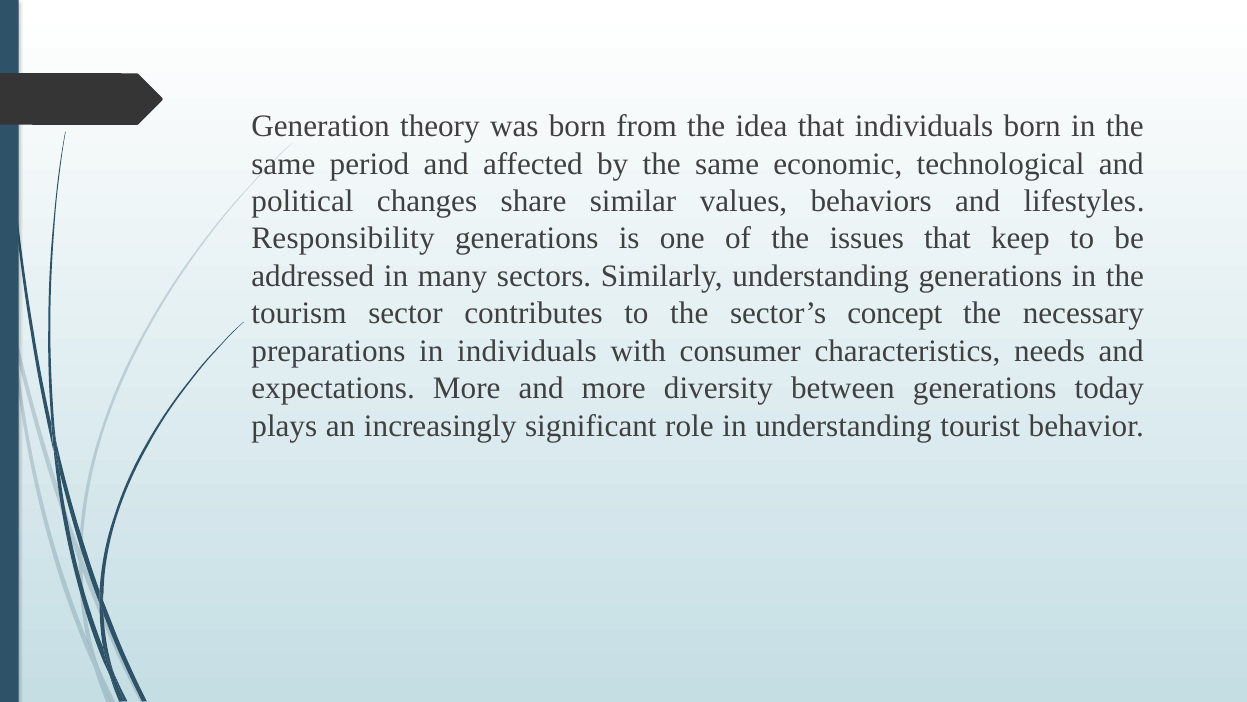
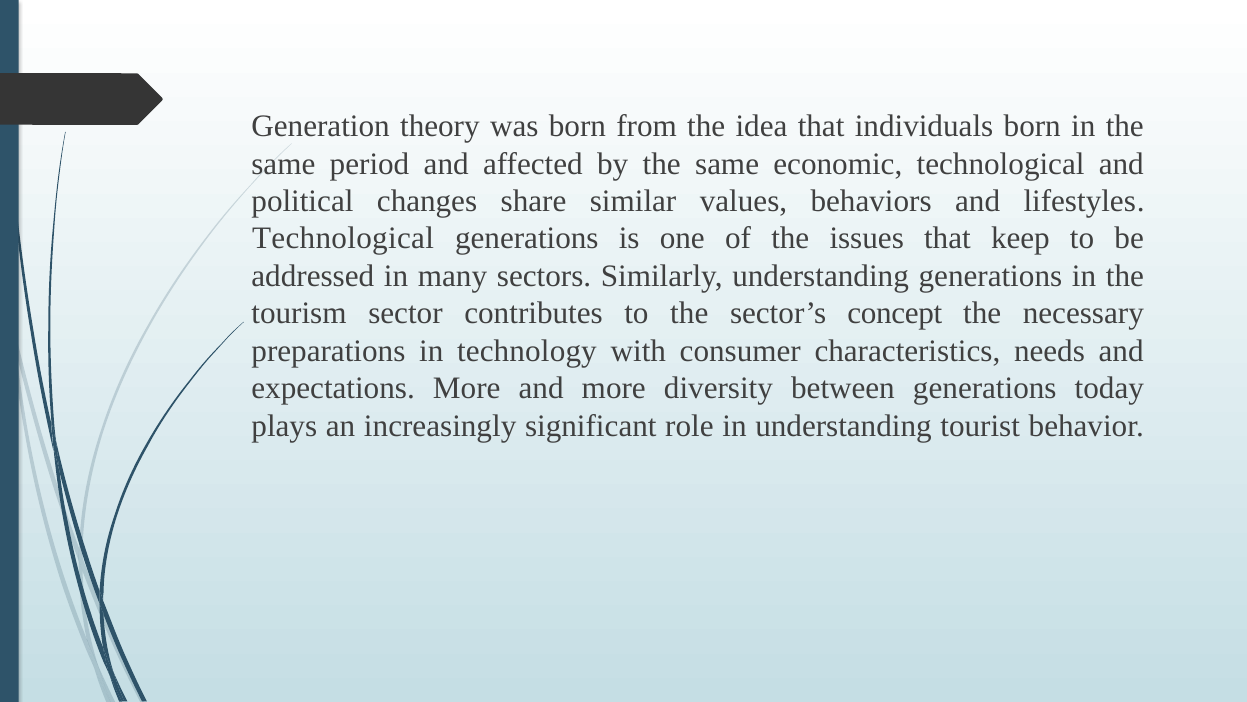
Responsibility at (343, 238): Responsibility -> Technological
in individuals: individuals -> technology
